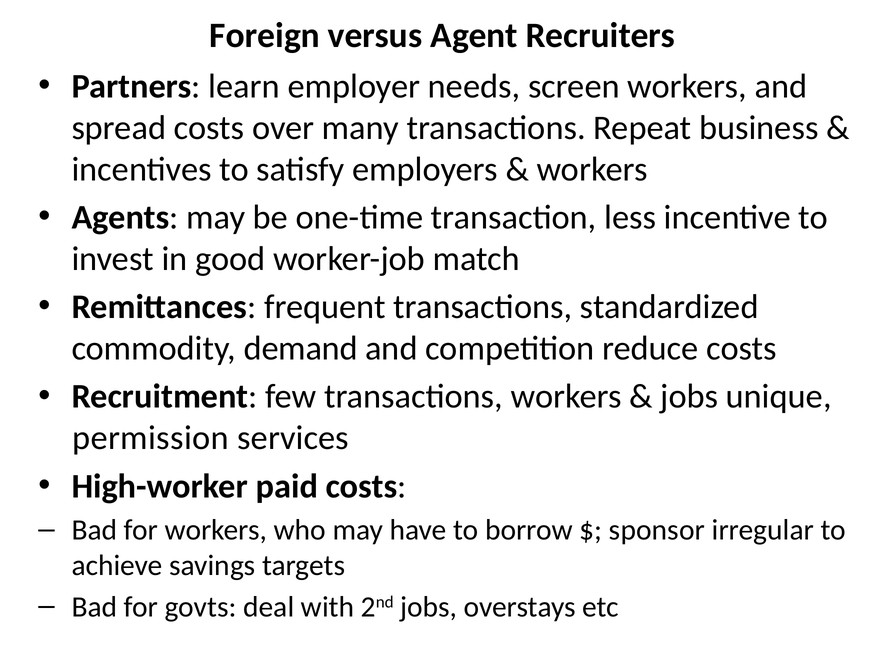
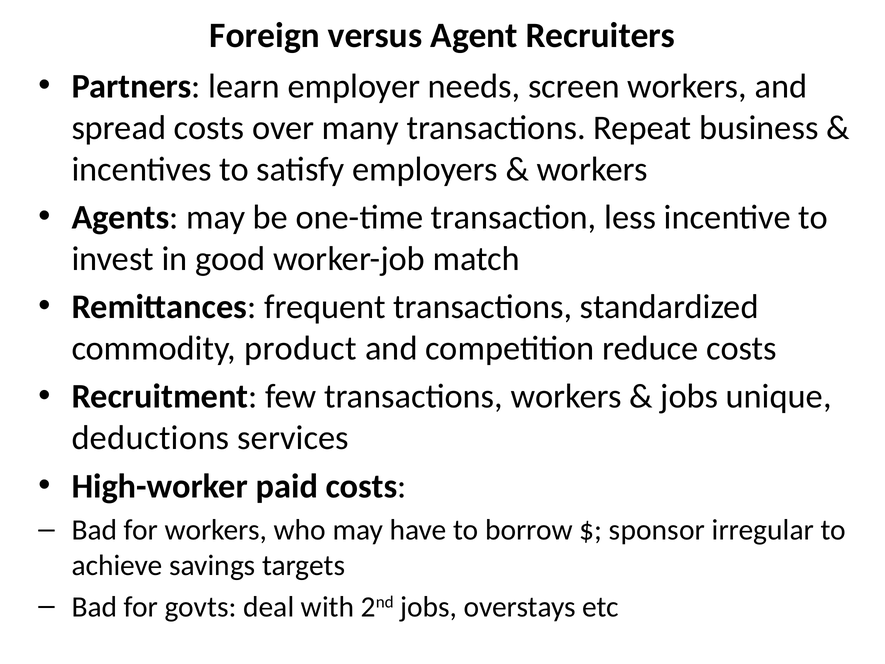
demand: demand -> product
permission: permission -> deductions
